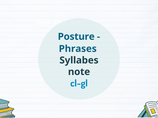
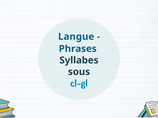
Posture: Posture -> Langue
note: note -> sous
